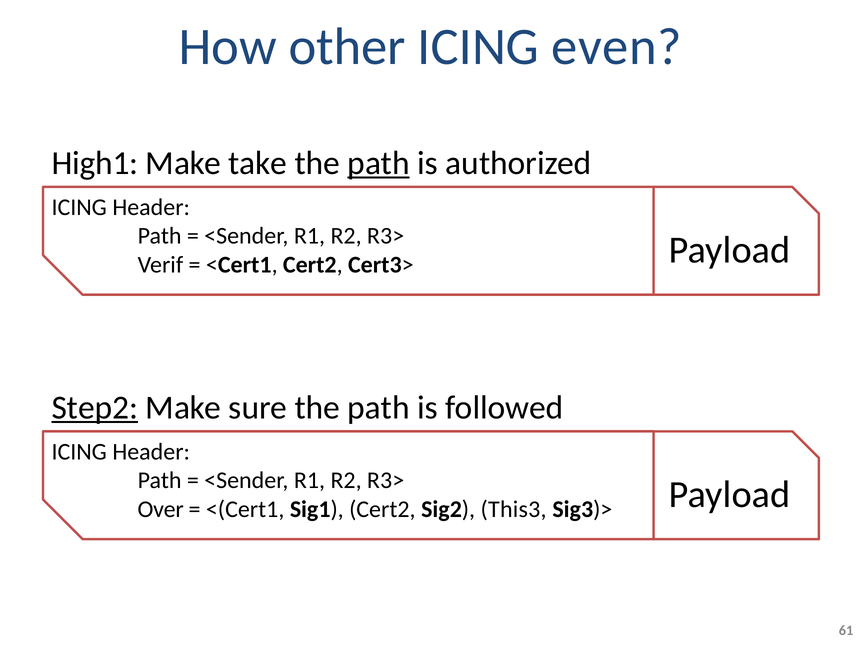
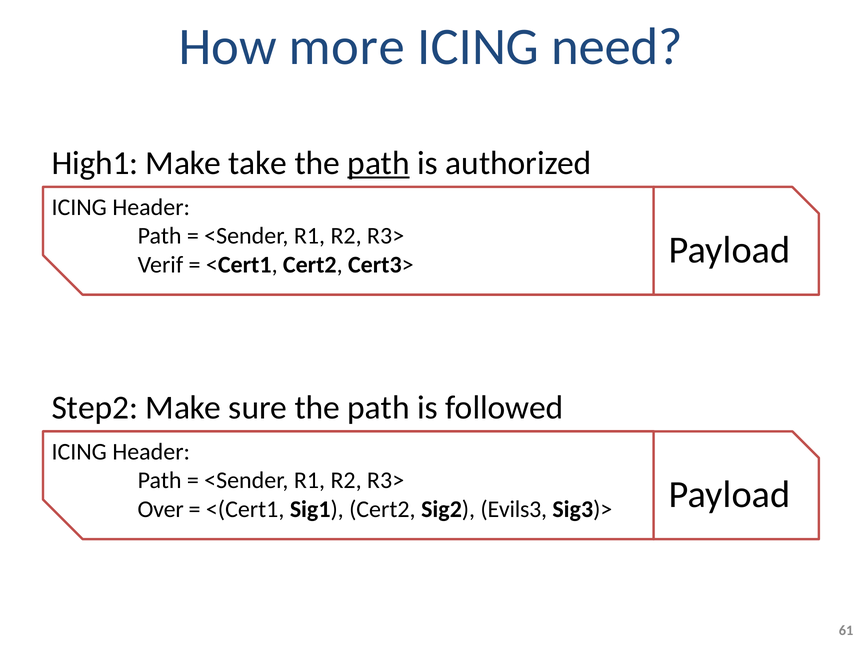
other: other -> more
even: even -> need
Step2 underline: present -> none
This3: This3 -> Evils3
